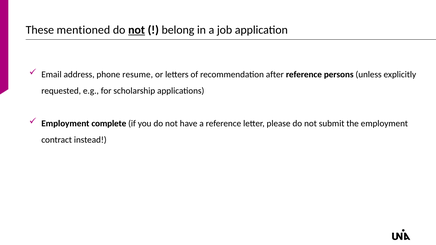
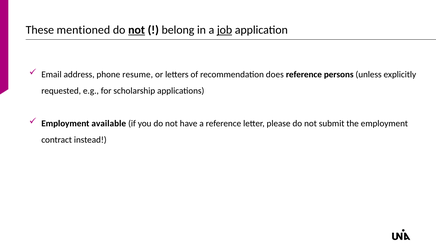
job underline: none -> present
after: after -> does
complete: complete -> available
